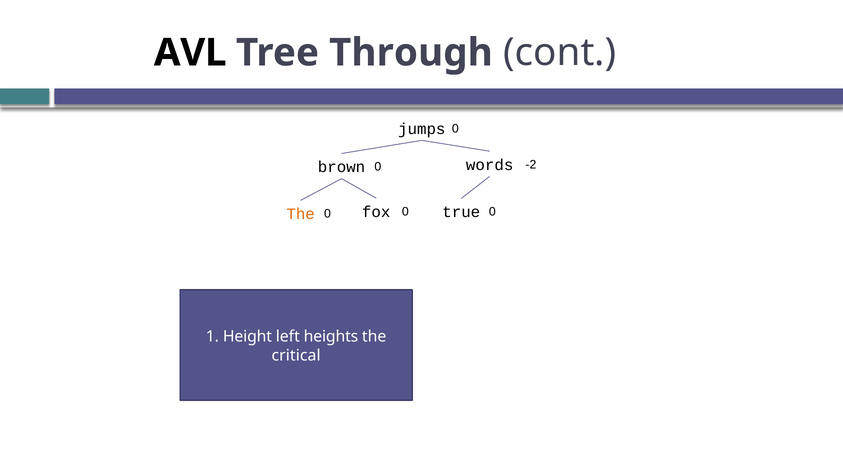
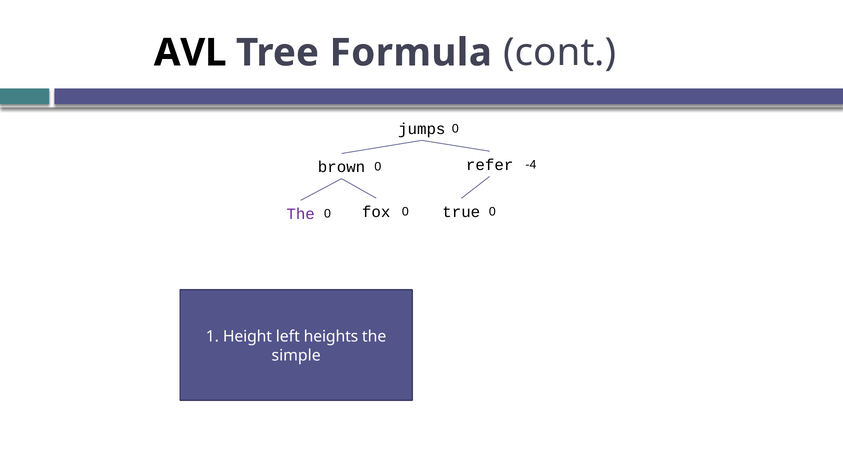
Through: Through -> Formula
-2: -2 -> -4
words: words -> refer
The at (301, 214) colour: orange -> purple
critical: critical -> simple
